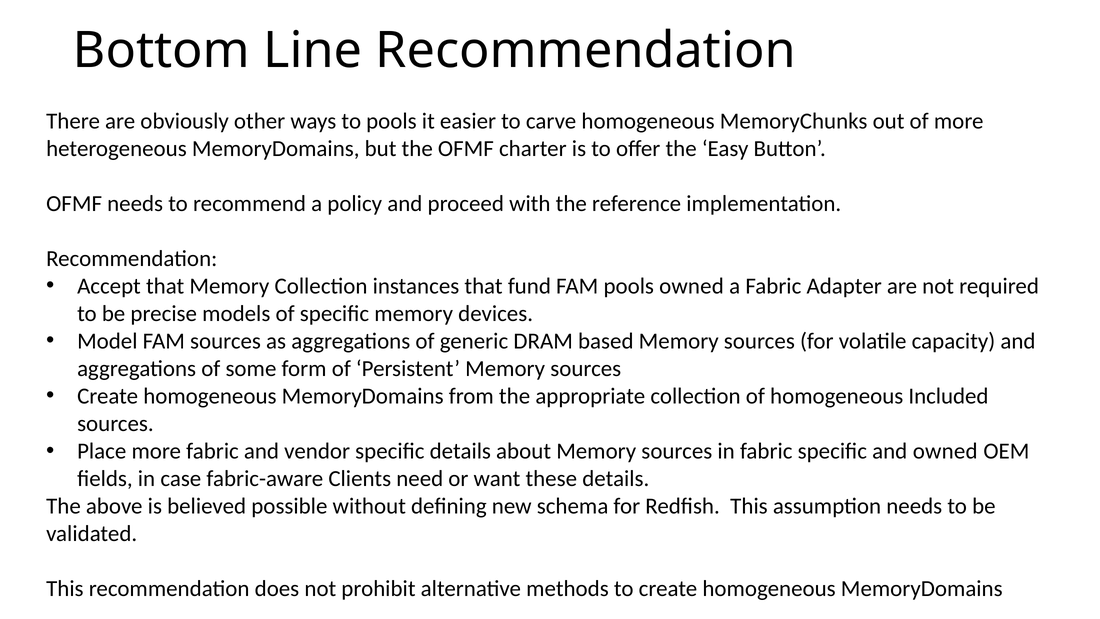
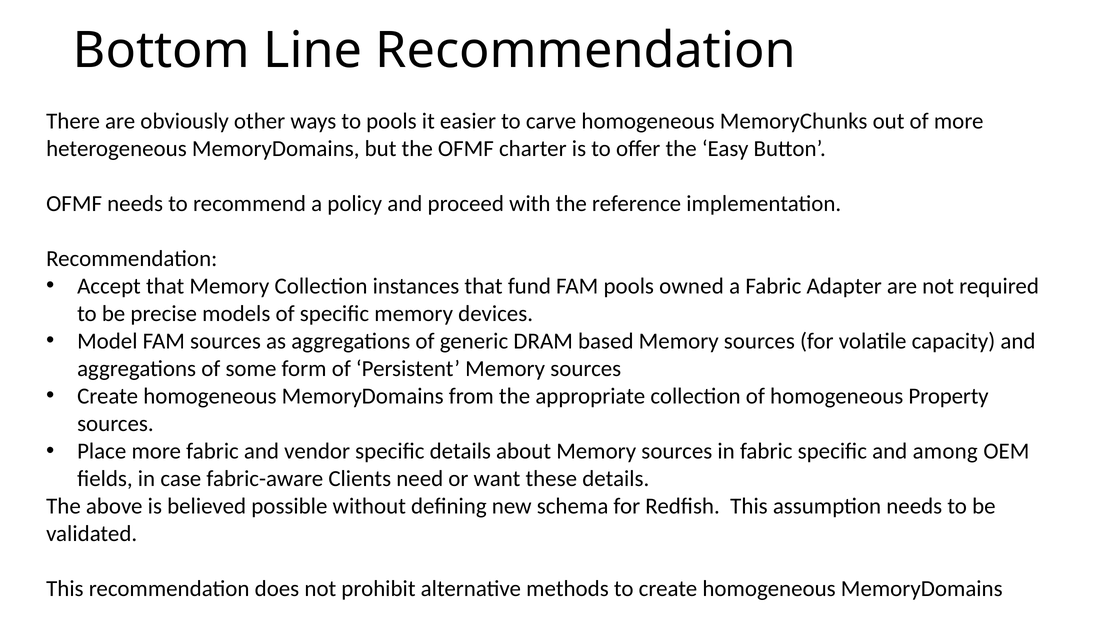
Included: Included -> Property
and owned: owned -> among
